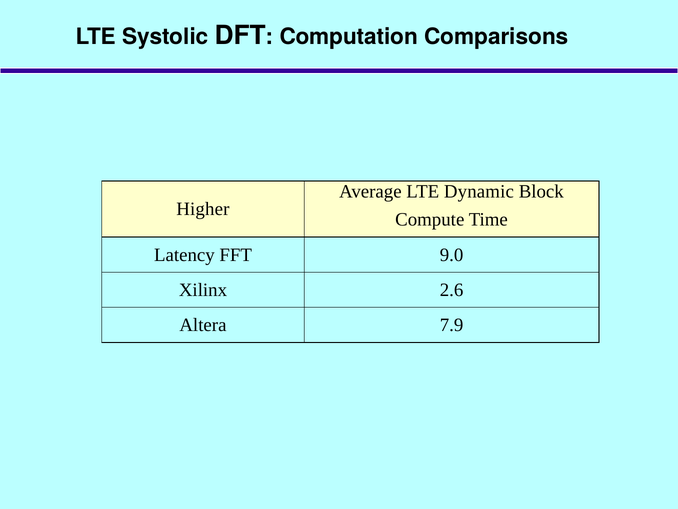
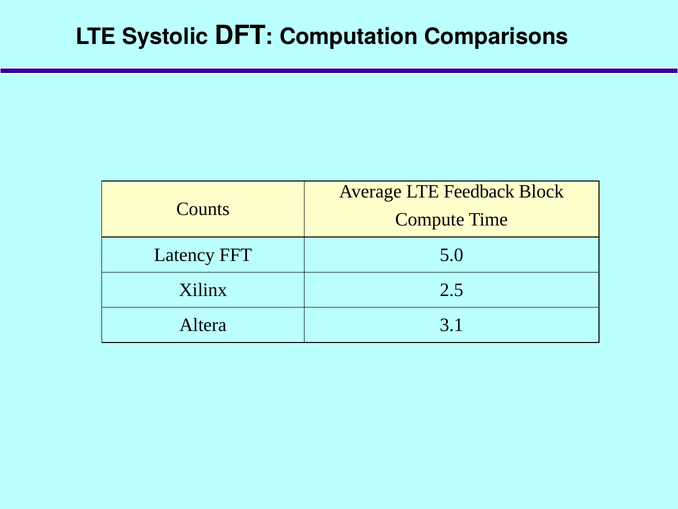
Dynamic: Dynamic -> Feedback
Higher: Higher -> Counts
9.0: 9.0 -> 5.0
2.6: 2.6 -> 2.5
7.9: 7.9 -> 3.1
